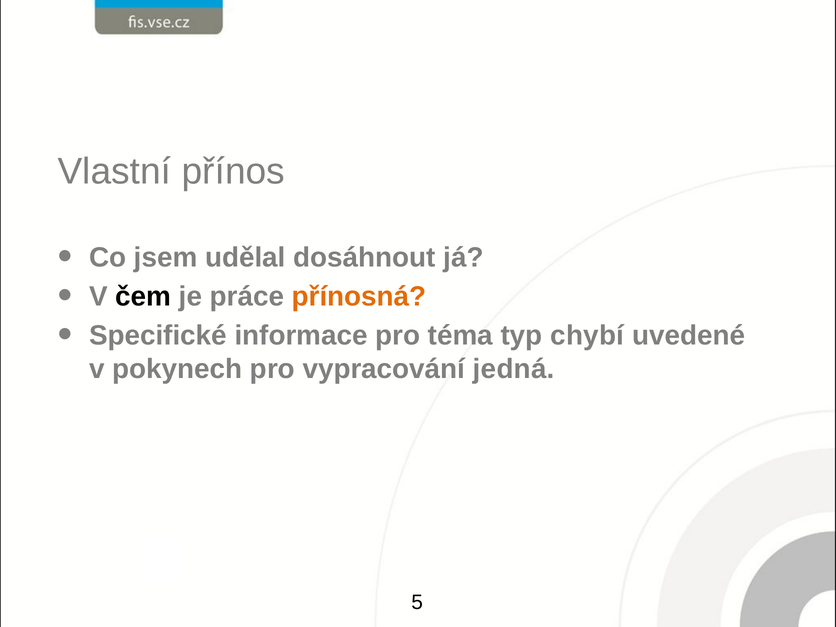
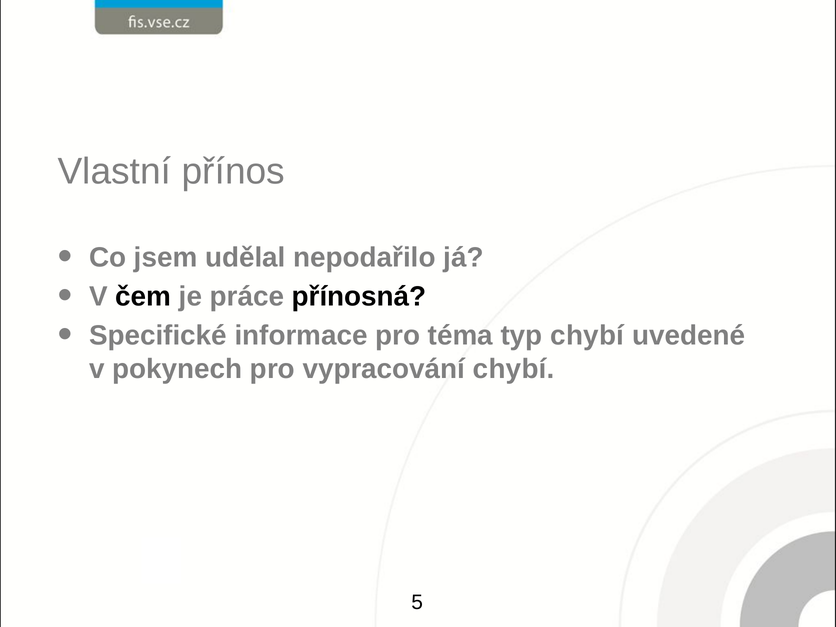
dosáhnout: dosáhnout -> nepodařilo
přínosná colour: orange -> black
vypracování jedná: jedná -> chybí
